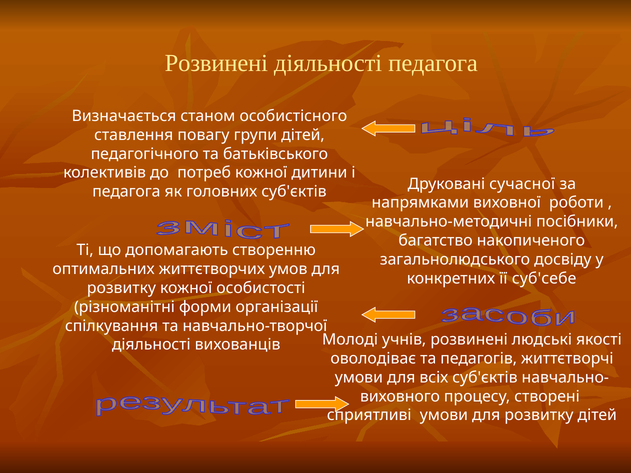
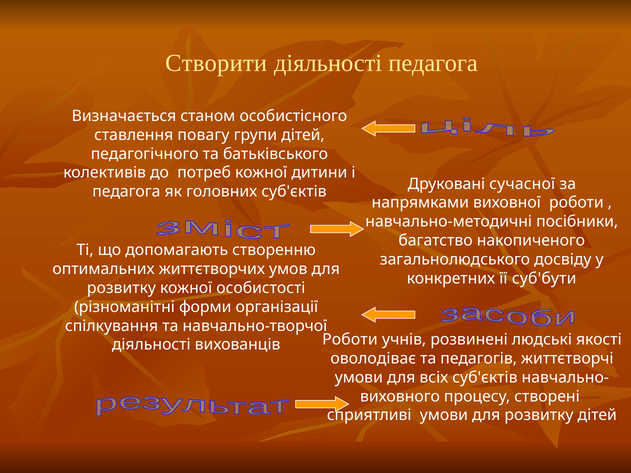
Розвинені at (216, 63): Розвинені -> Створити
суб'себе: суб'себе -> суб'бути
вихованців Молоді: Молоді -> Роботи
